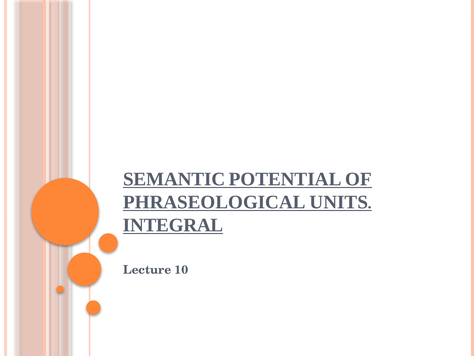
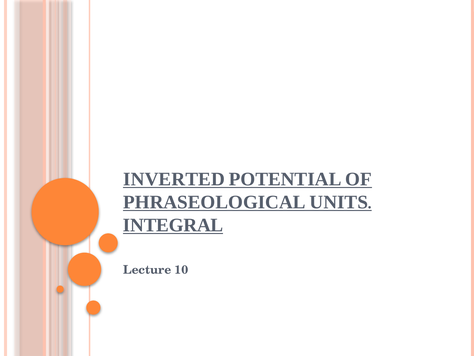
SEMANTIC: SEMANTIC -> INVERTED
